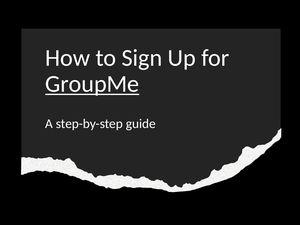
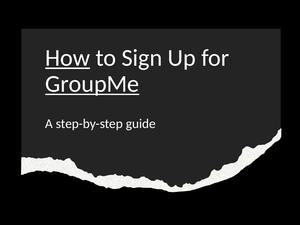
How underline: none -> present
